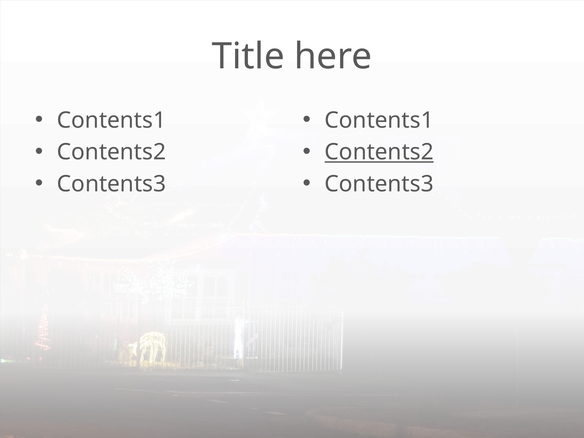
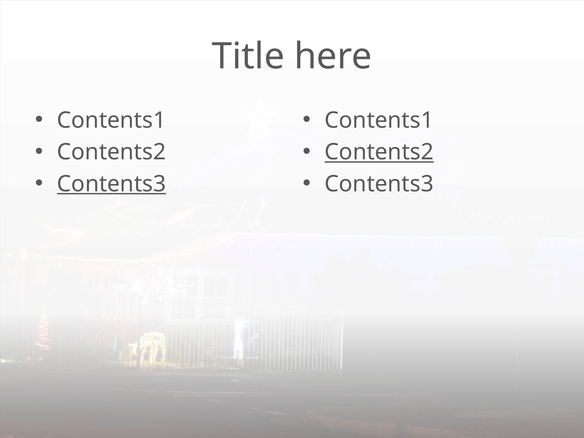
Contents3 at (111, 184) underline: none -> present
